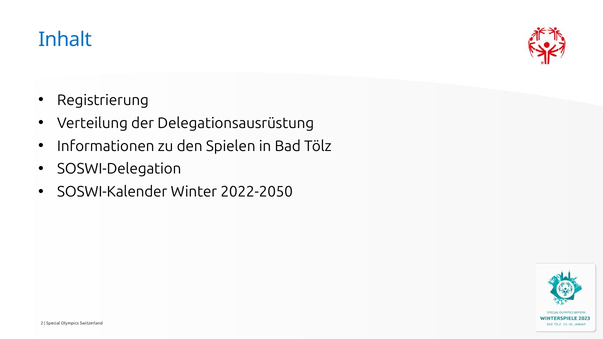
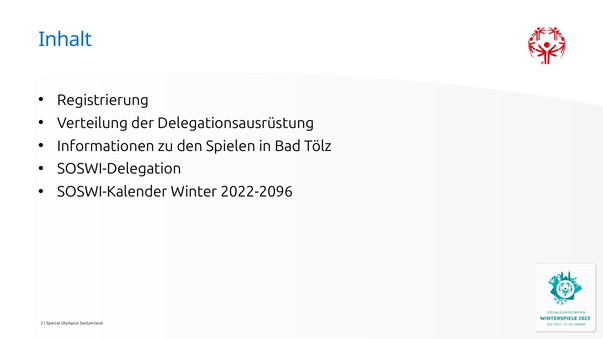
2022-2050: 2022-2050 -> 2022-2096
